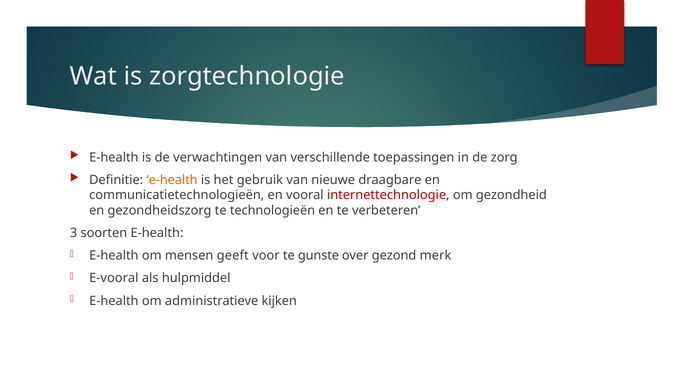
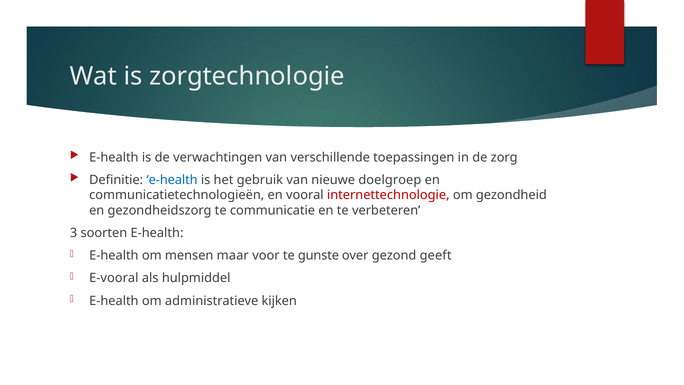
e-health at (172, 180) colour: orange -> blue
draagbare: draagbare -> doelgroep
technologieën: technologieën -> communicatie
geeft: geeft -> maar
merk: merk -> geeft
